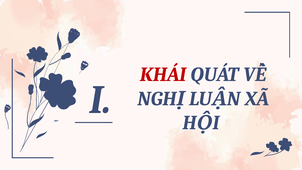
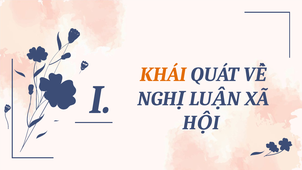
KHÁI colour: red -> orange
